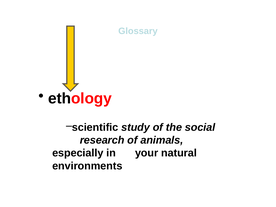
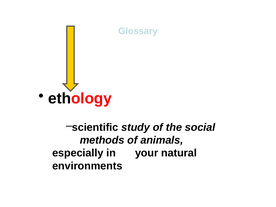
research: research -> methods
